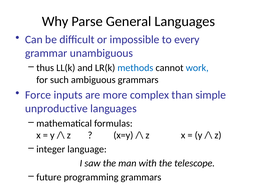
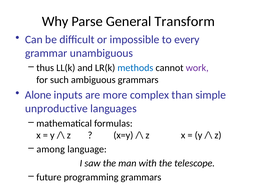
General Languages: Languages -> Transform
work colour: blue -> purple
Force: Force -> Alone
integer: integer -> among
